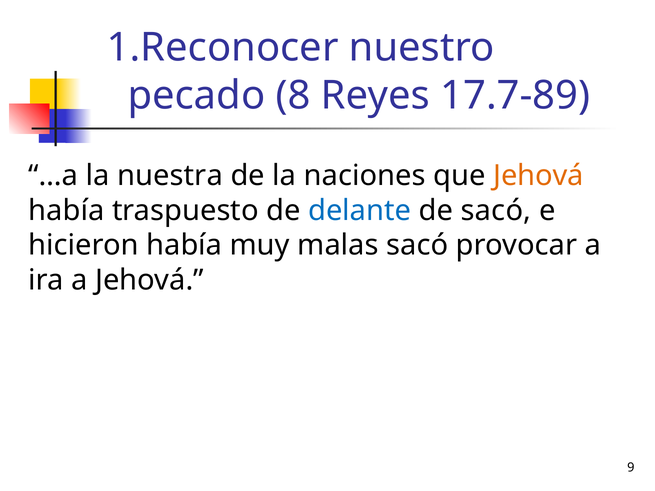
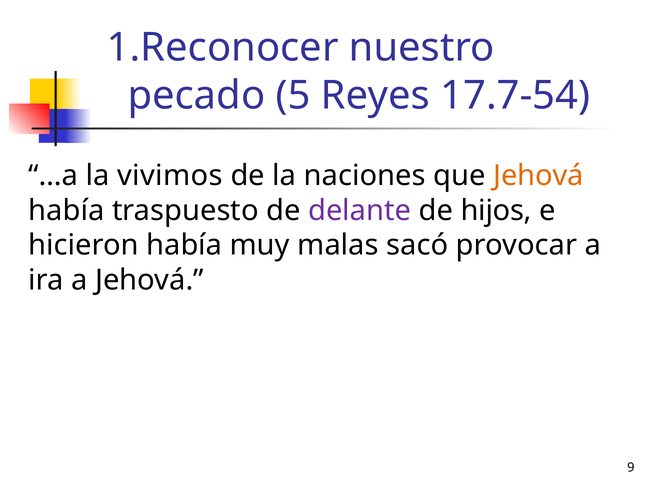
8: 8 -> 5
17.7-89: 17.7-89 -> 17.7-54
nuestra: nuestra -> vivimos
delante colour: blue -> purple
de sacó: sacó -> hijos
